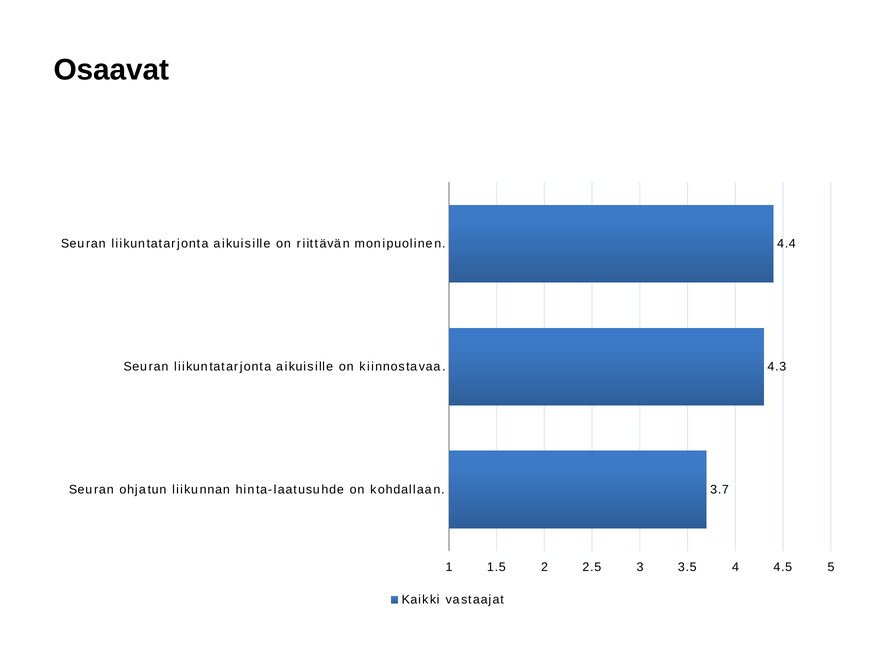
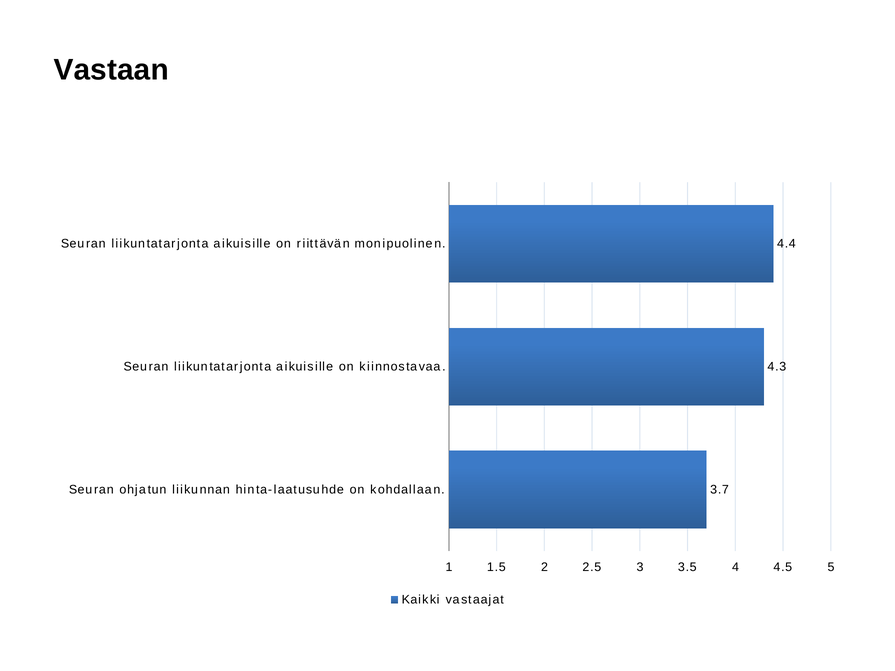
Osaavat: Osaavat -> Vastaan
